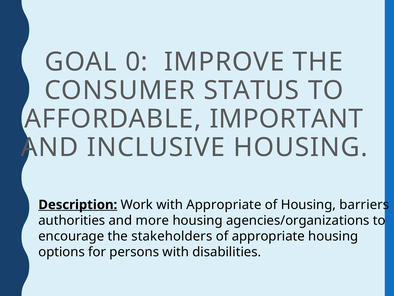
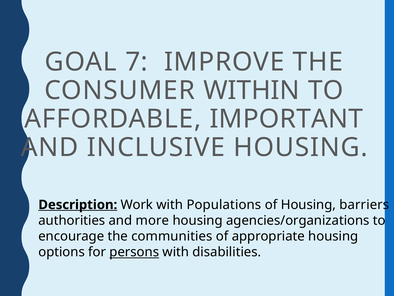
0: 0 -> 7
STATUS: STATUS -> WITHIN
with Appropriate: Appropriate -> Populations
stakeholders: stakeholders -> communities
persons underline: none -> present
